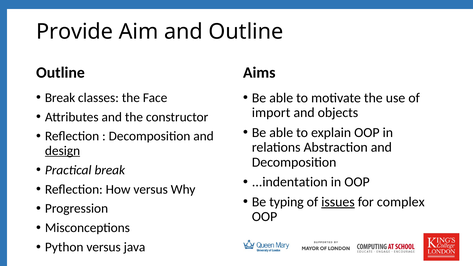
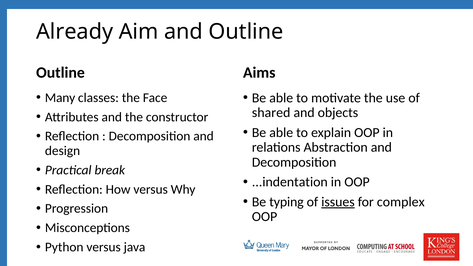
Provide: Provide -> Already
Break at (60, 98): Break -> Many
import: import -> shared
design underline: present -> none
